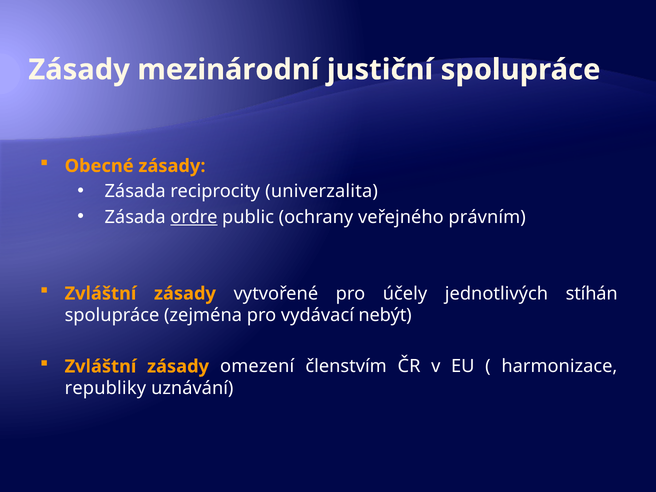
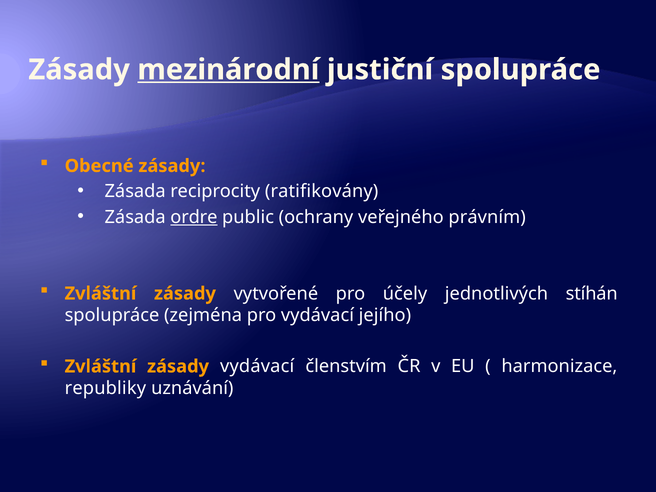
mezinárodní underline: none -> present
univerzalita: univerzalita -> ratifikovány
nebýt: nebýt -> jejího
zásady omezení: omezení -> vydávací
